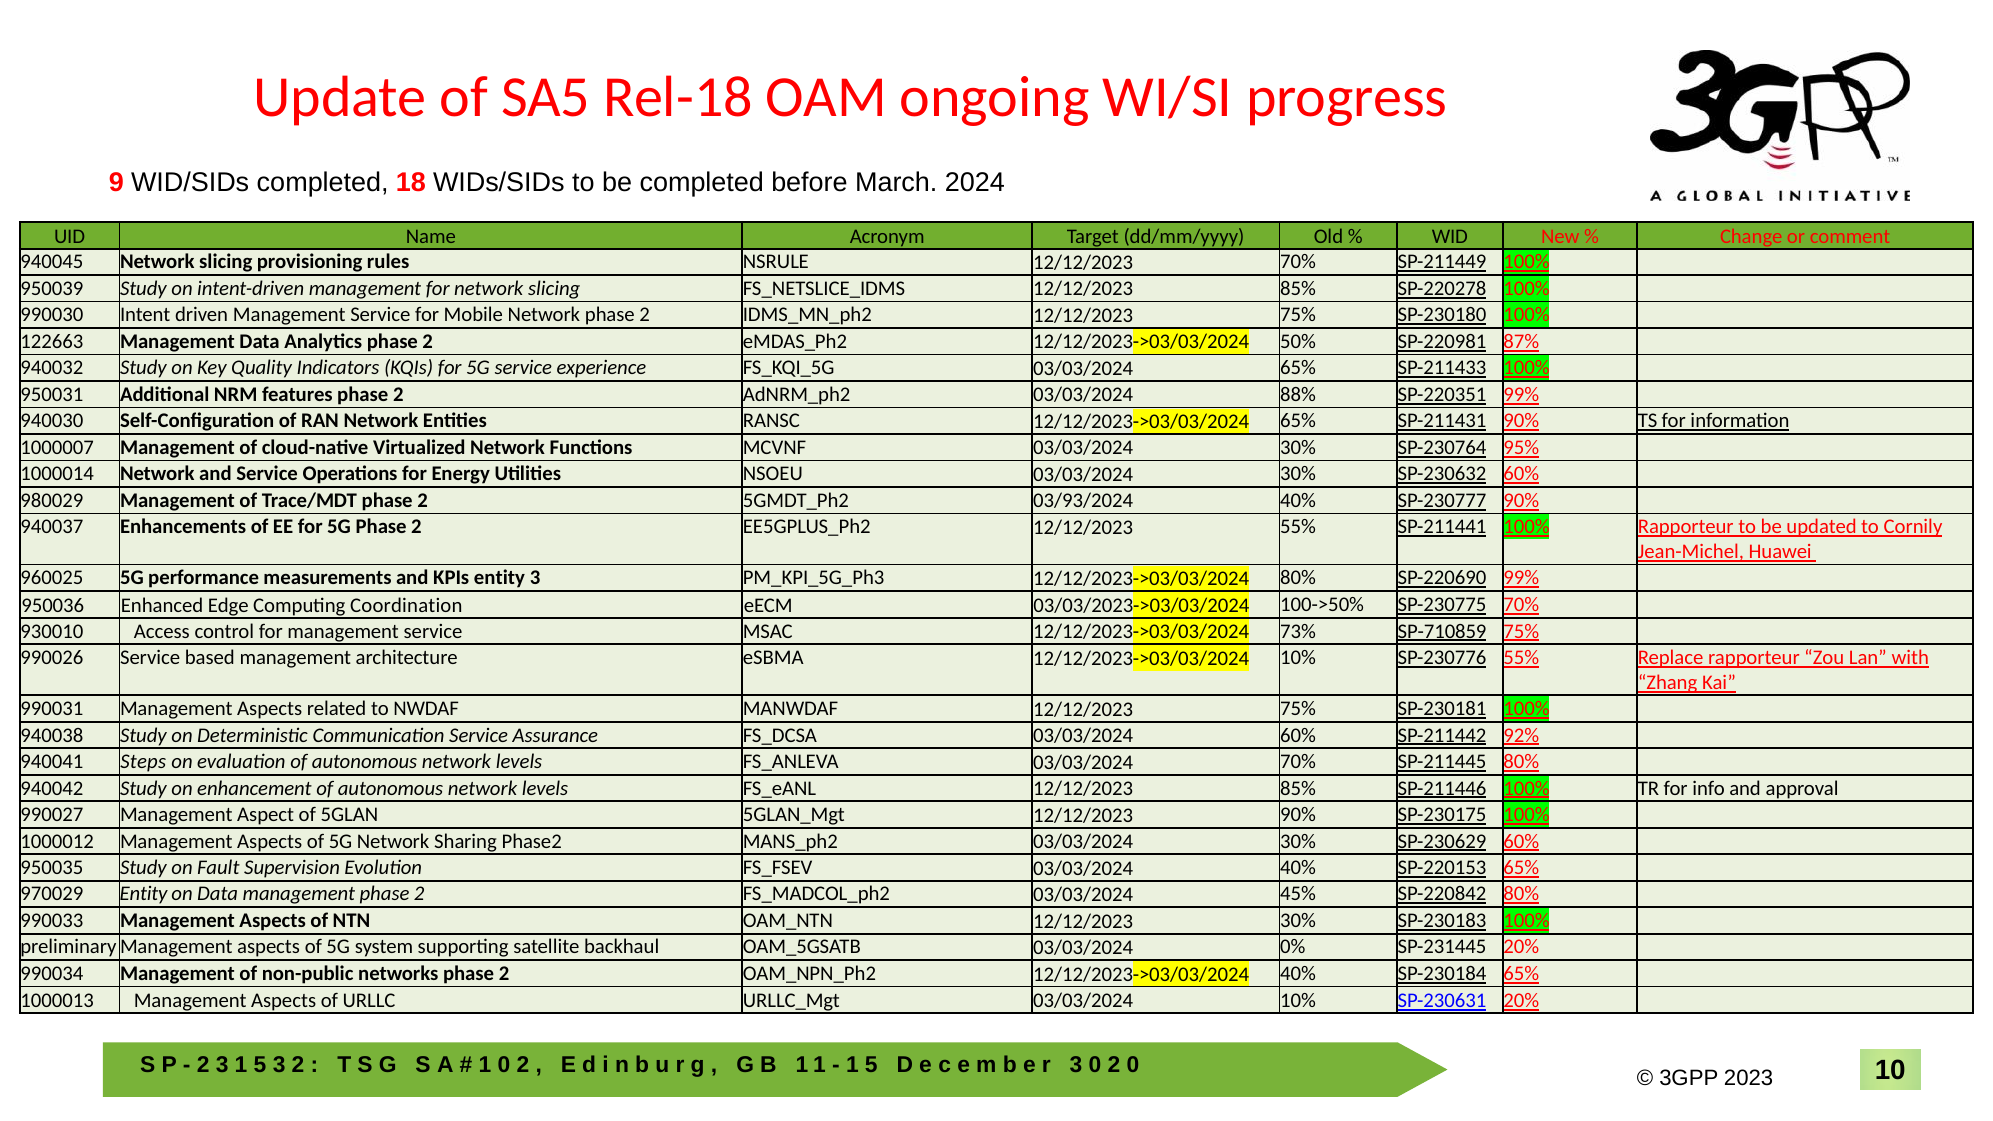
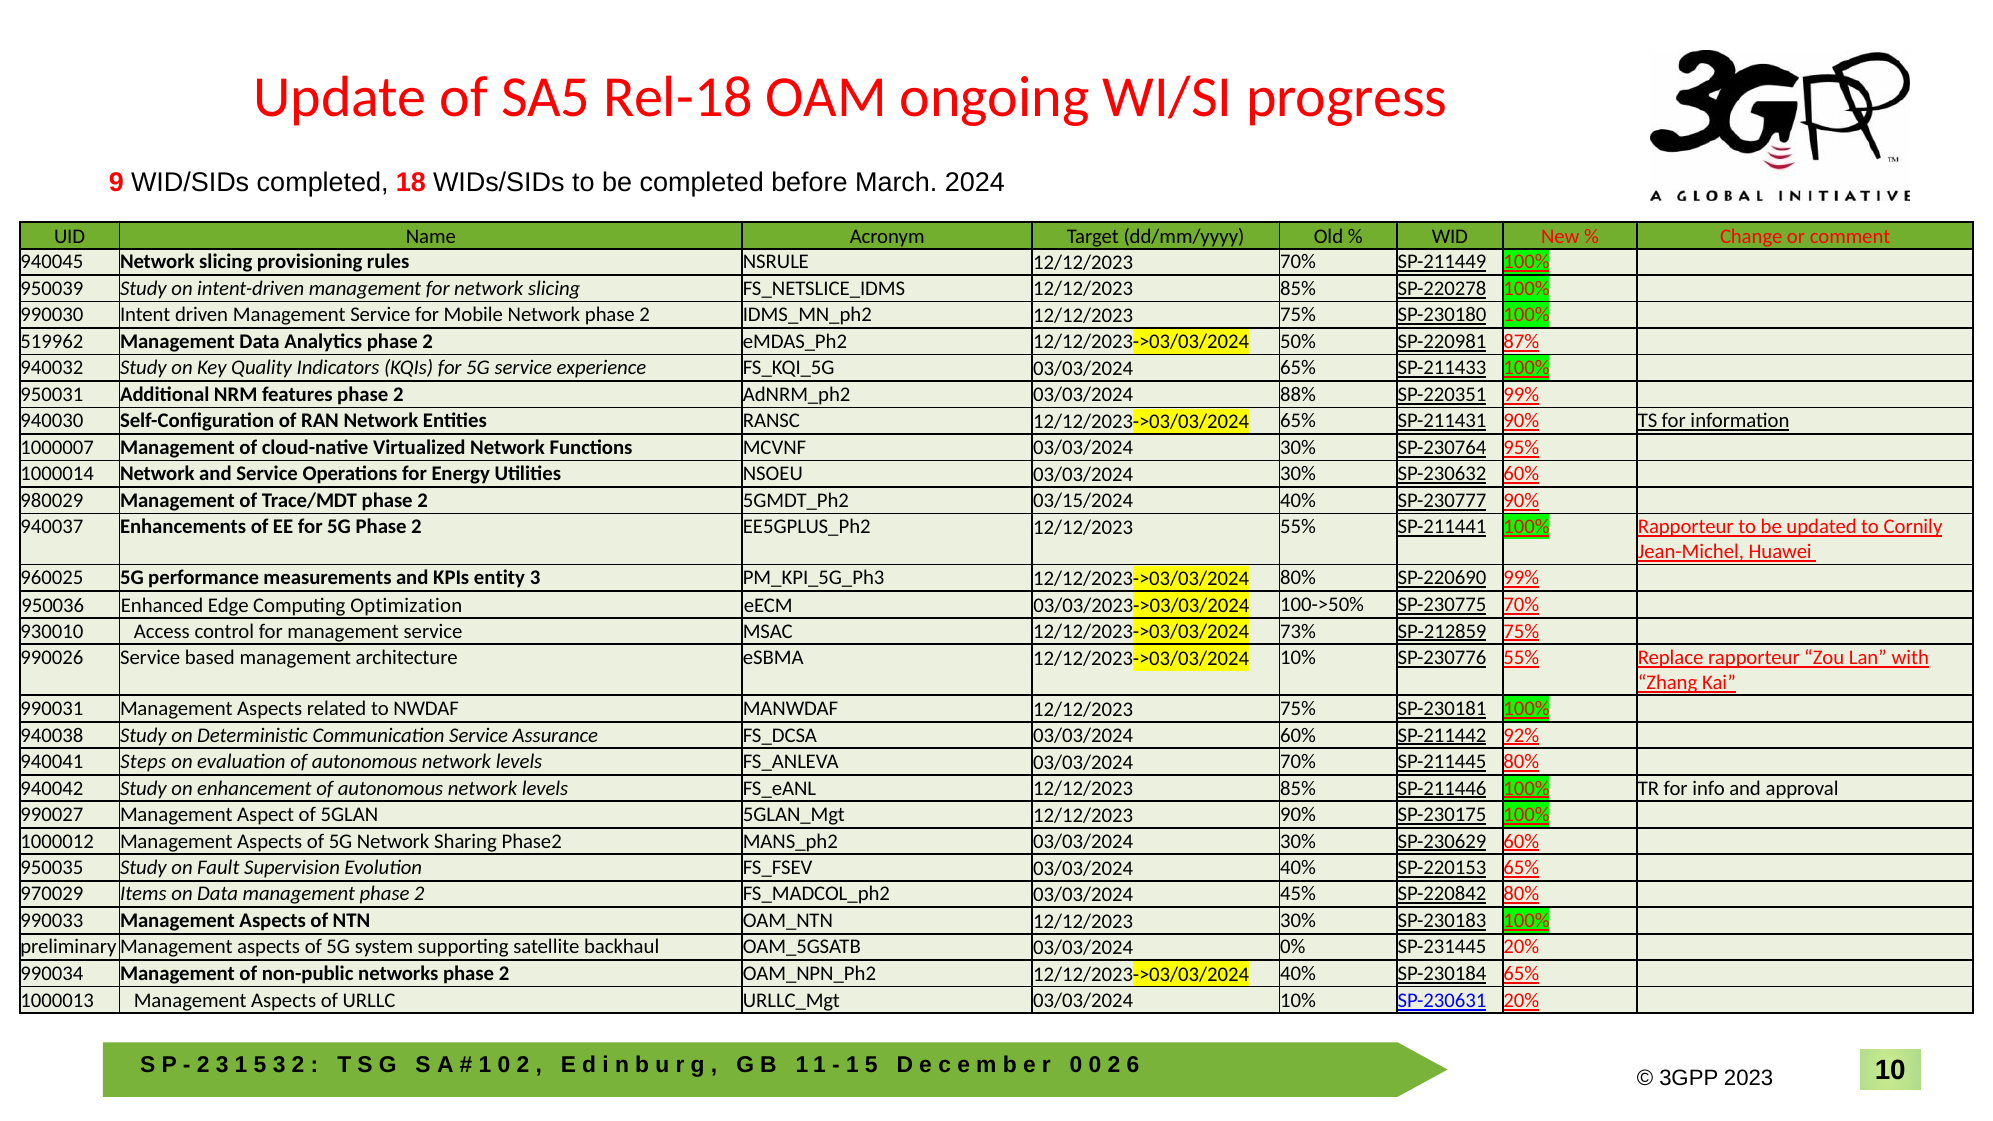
122663: 122663 -> 519962
03/93/2024: 03/93/2024 -> 03/15/2024
Coordination: Coordination -> Optimization
SP-710859: SP-710859 -> SP-212859
970029 Entity: Entity -> Items
3 at (1076, 1065): 3 -> 0
2 0: 0 -> 6
